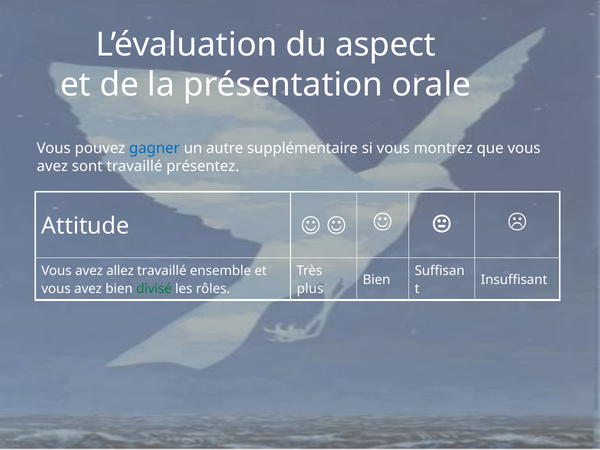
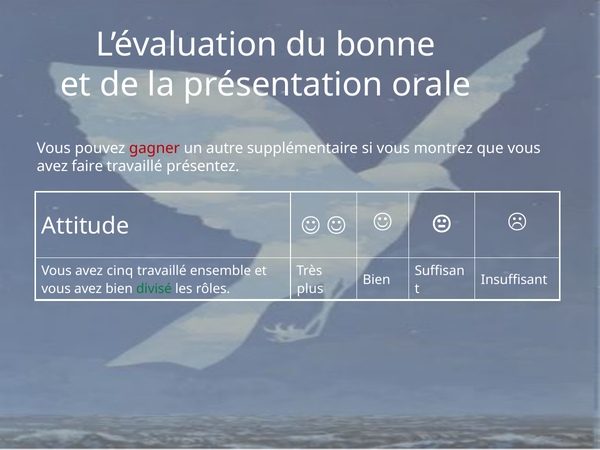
aspect: aspect -> bonne
gagner colour: blue -> red
sont: sont -> faire
allez: allez -> cinq
